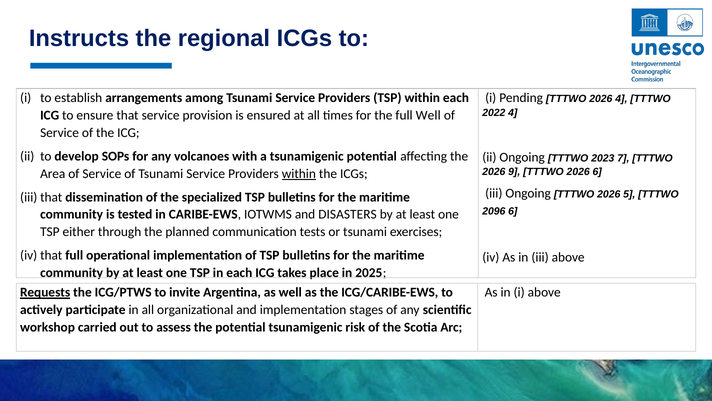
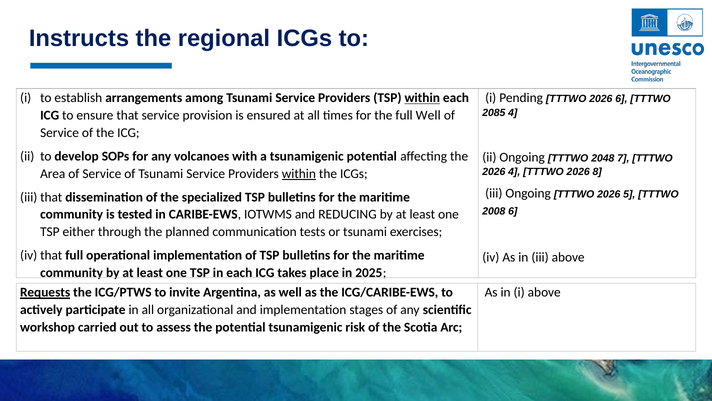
within at (422, 98) underline: none -> present
2026 4: 4 -> 6
2022: 2022 -> 2085
2023: 2023 -> 2048
2026 9: 9 -> 4
2026 6: 6 -> 8
2096: 2096 -> 2008
DISASTERS: DISASTERS -> REDUCING
